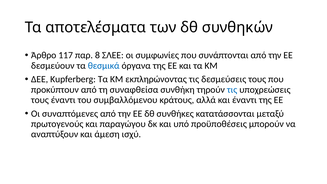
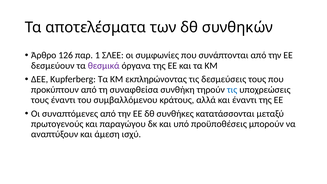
117: 117 -> 126
8: 8 -> 1
θεσμικά colour: blue -> purple
